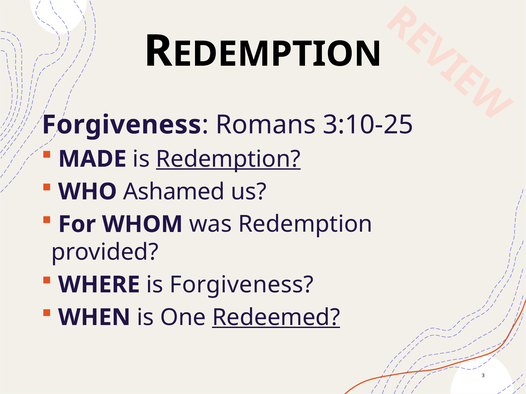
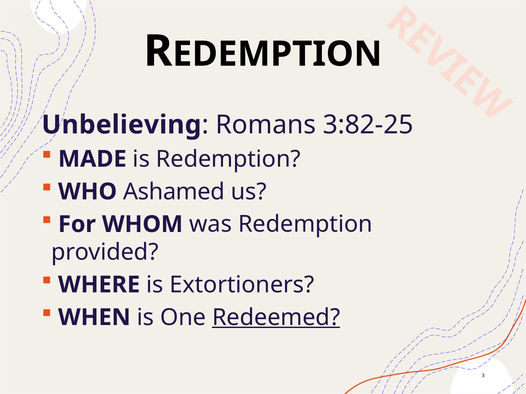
Forgiveness at (121, 125): Forgiveness -> Unbelieving
3:10-25: 3:10-25 -> 3:82-25
Redemption at (228, 159) underline: present -> none
is Forgiveness: Forgiveness -> Extortioners
